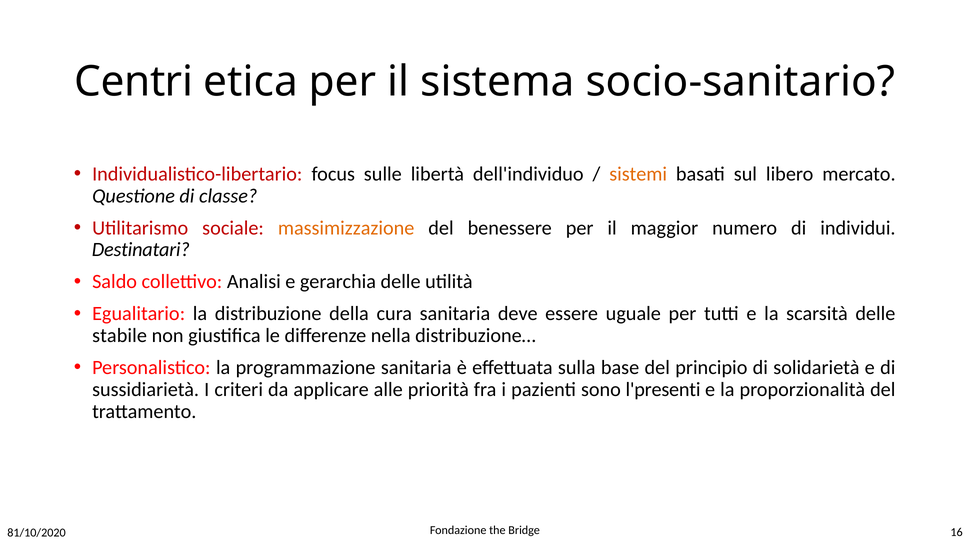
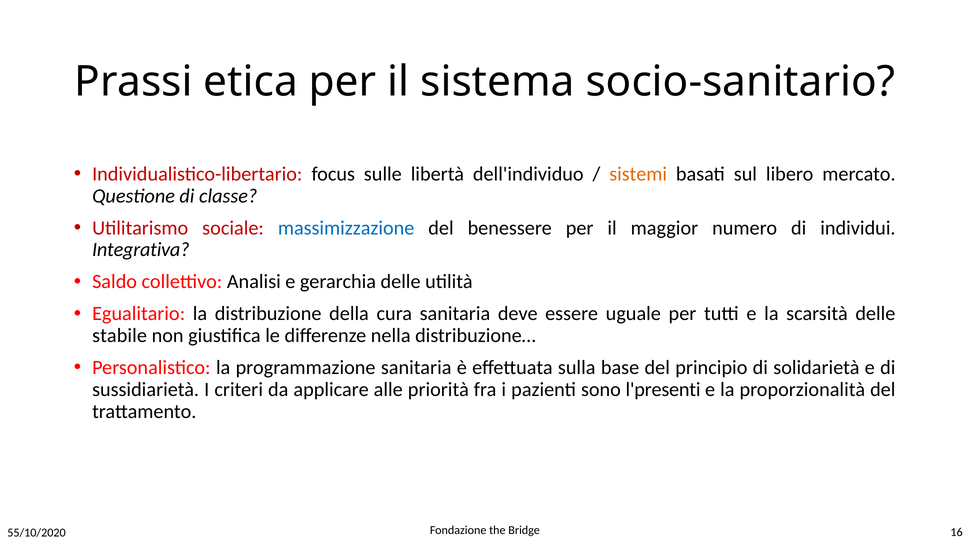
Centri: Centri -> Prassi
massimizzazione colour: orange -> blue
Destinatari: Destinatari -> Integrativa
81/10/2020: 81/10/2020 -> 55/10/2020
